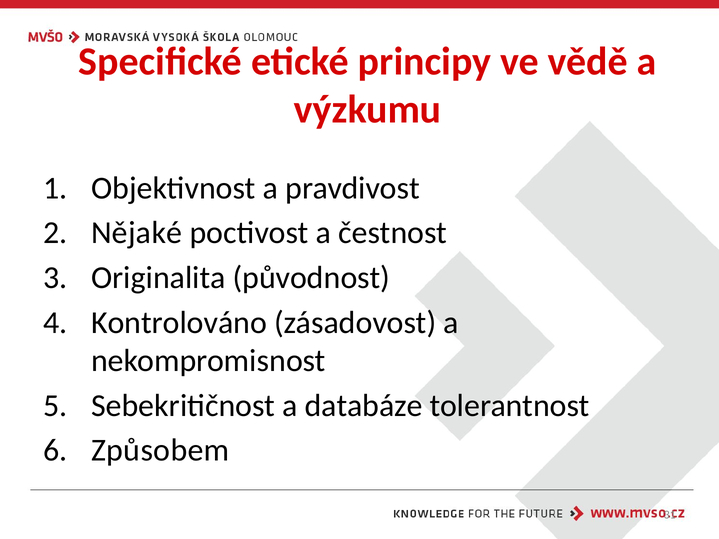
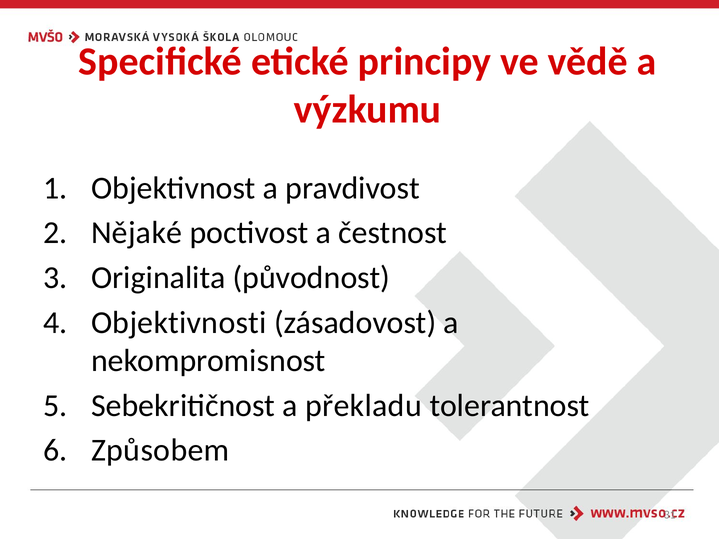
Kontrolováno: Kontrolováno -> Objektivnosti
databáze: databáze -> překladu
